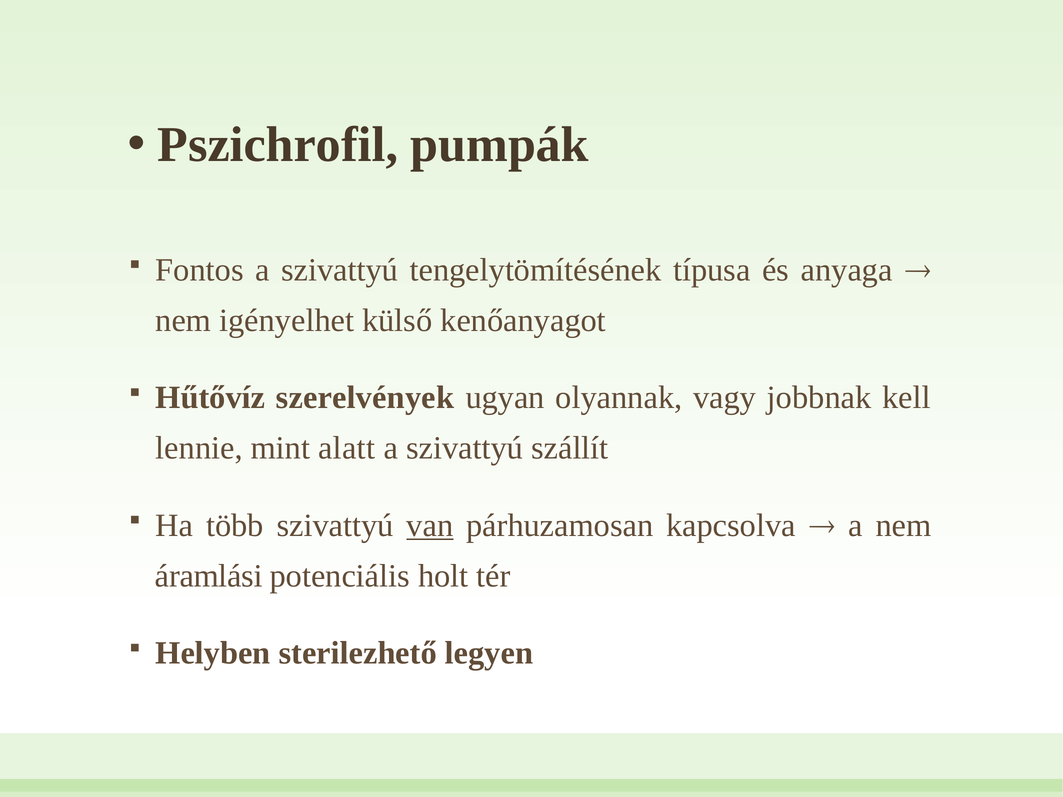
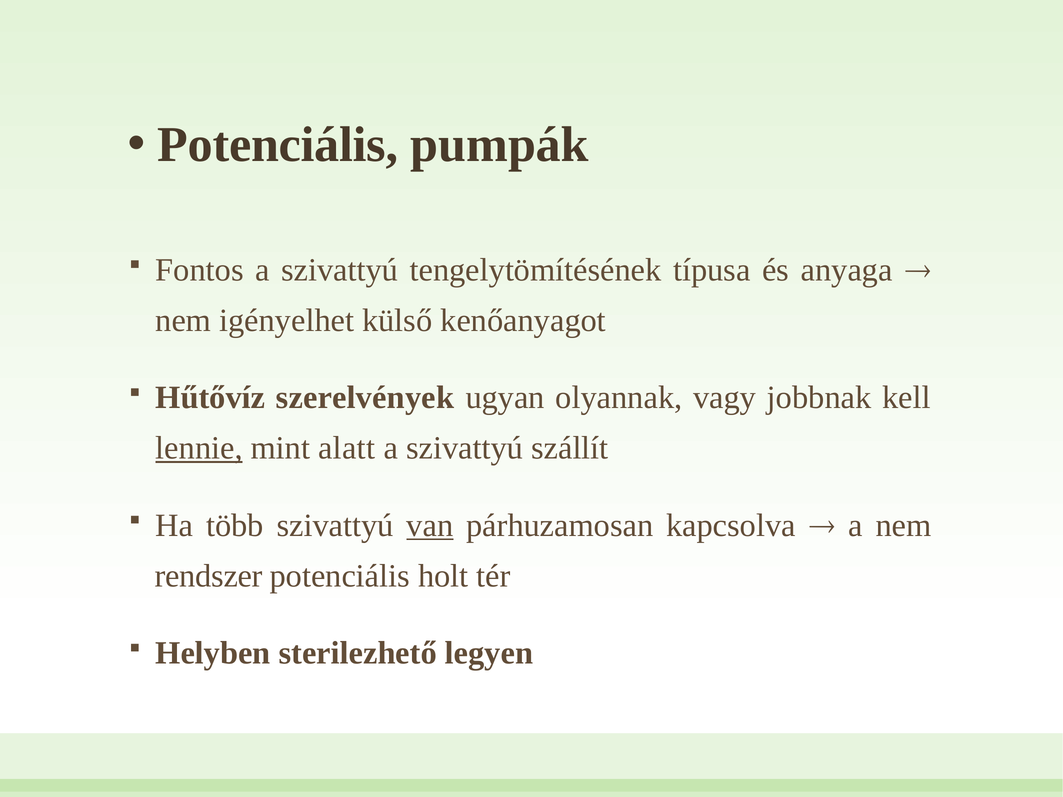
Pszichrofil at (278, 145): Pszichrofil -> Potenciális
lennie underline: none -> present
áramlási: áramlási -> rendszer
